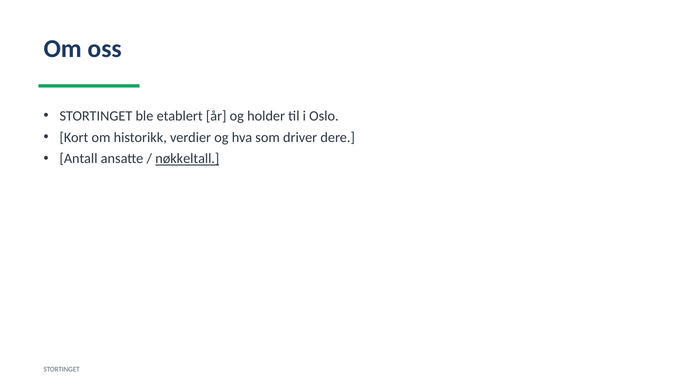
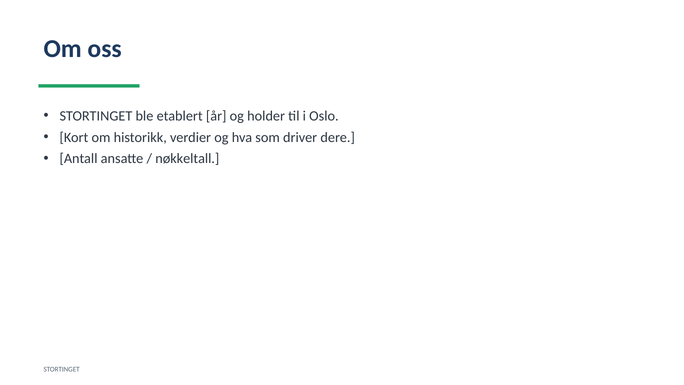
nøkkeltall underline: present -> none
